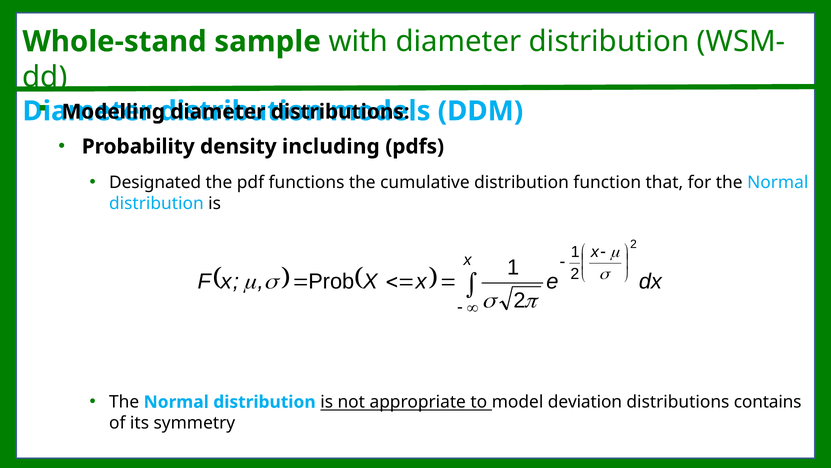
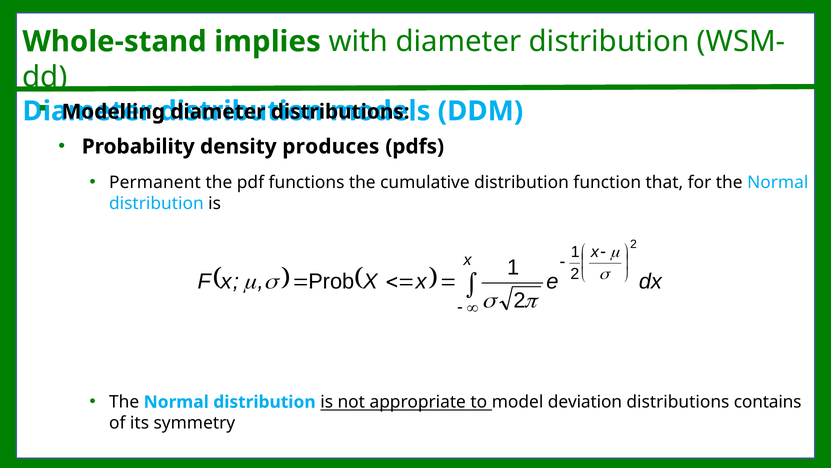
sample: sample -> implies
including: including -> produces
Designated: Designated -> Permanent
